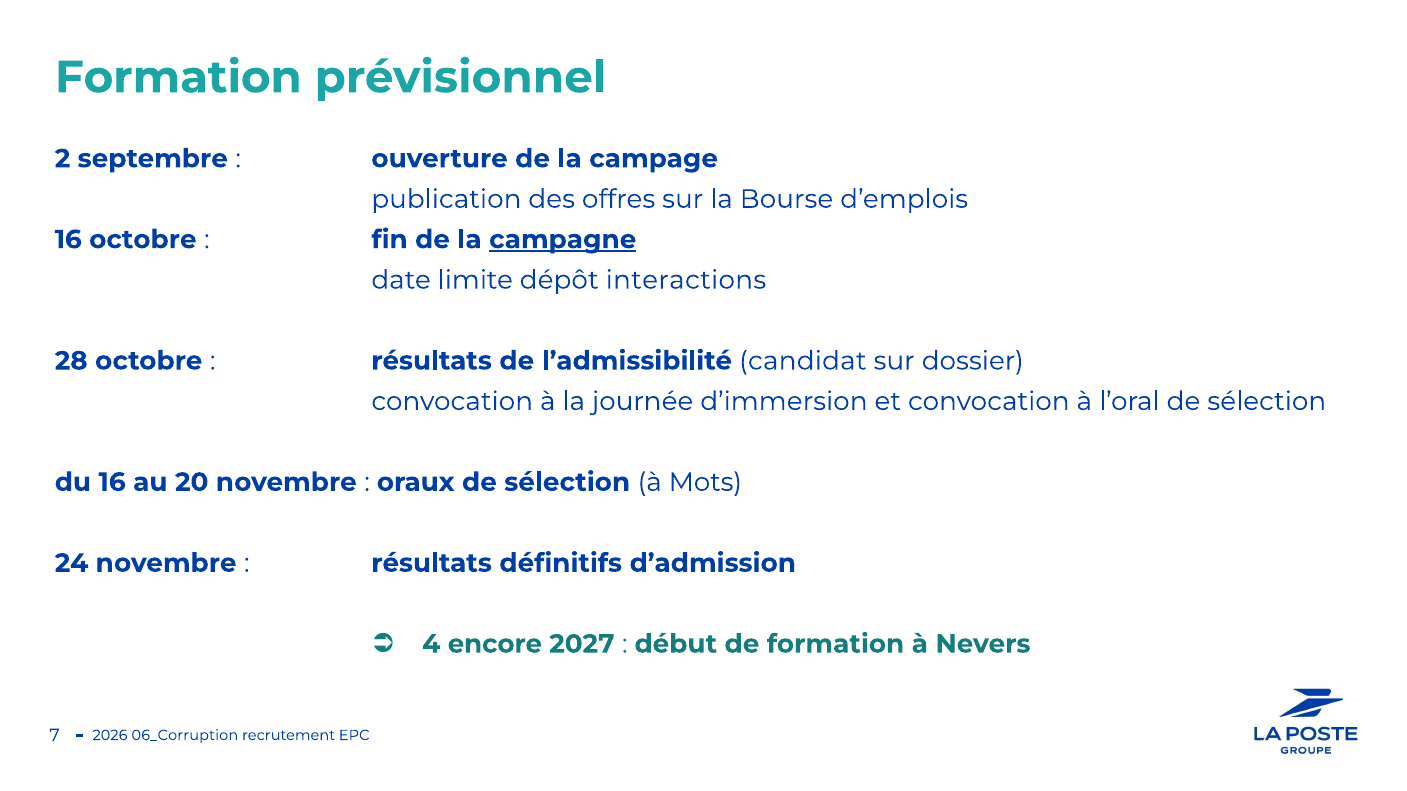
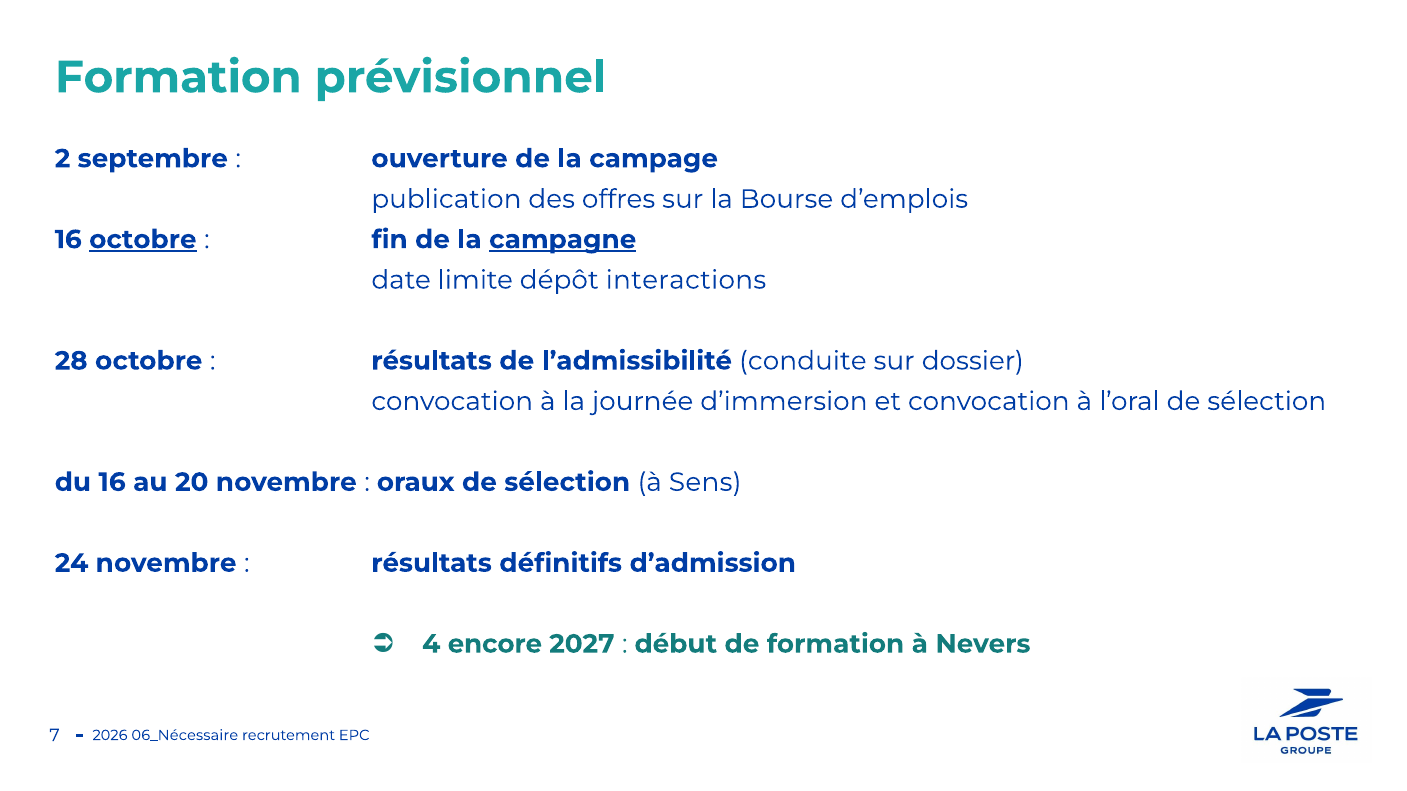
octobre at (143, 240) underline: none -> present
candidat: candidat -> conduite
Mots: Mots -> Sens
06_Corruption: 06_Corruption -> 06_Nécessaire
